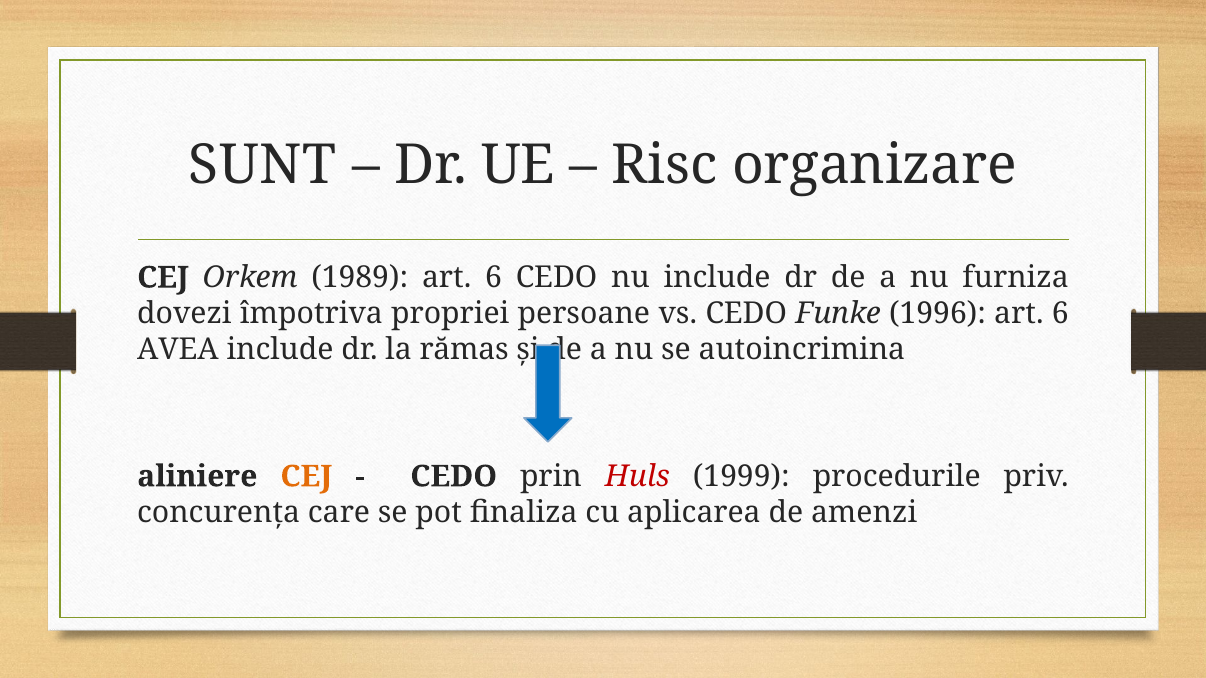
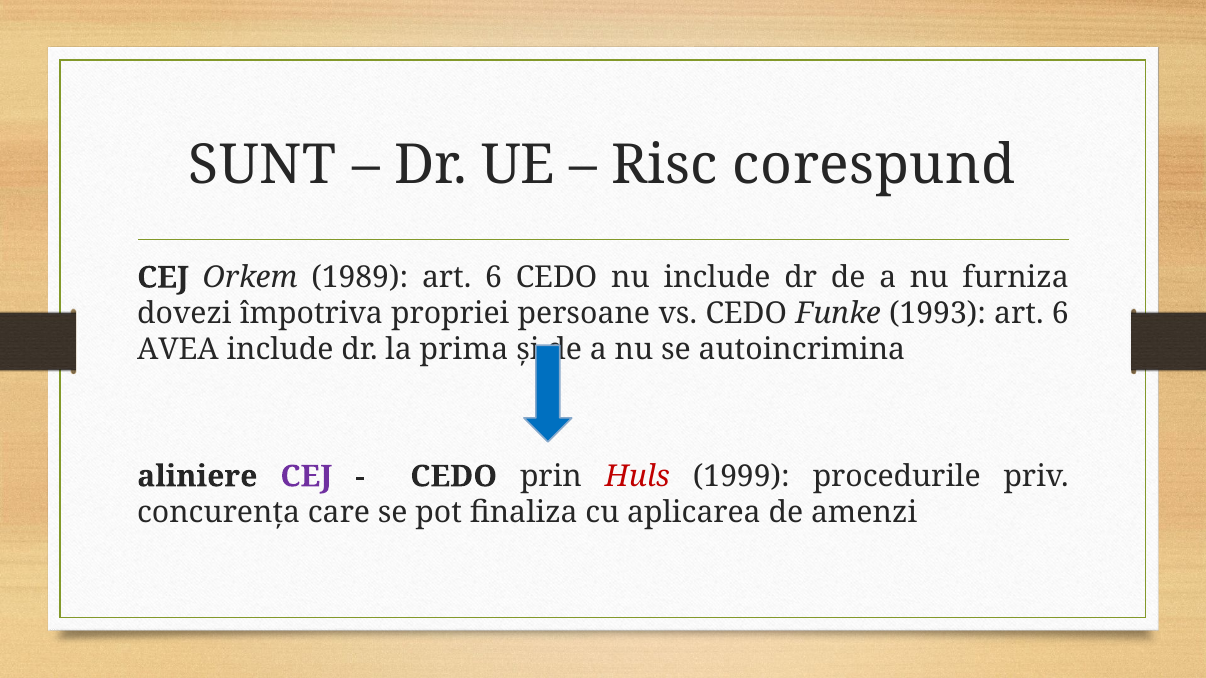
organizare: organizare -> corespund
1996: 1996 -> 1993
rămas: rămas -> prima
CEJ at (306, 477) colour: orange -> purple
